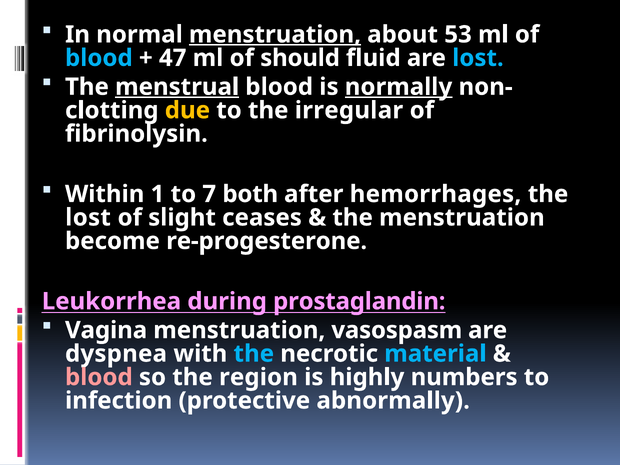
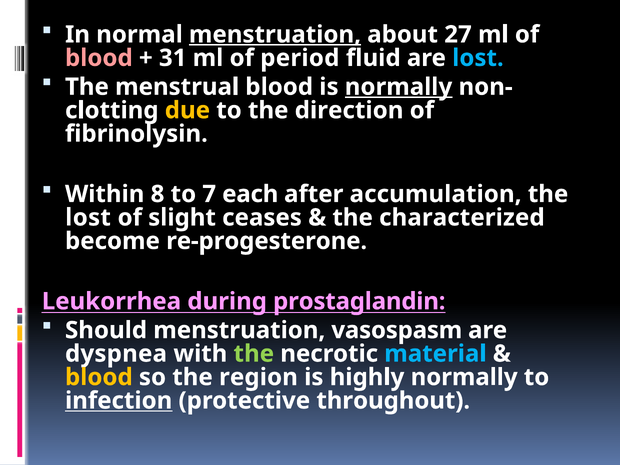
53: 53 -> 27
blood at (99, 58) colour: light blue -> pink
47: 47 -> 31
should: should -> period
menstrual underline: present -> none
irregular: irregular -> direction
1: 1 -> 8
both: both -> each
hemorrhages: hemorrhages -> accumulation
the menstruation: menstruation -> characterized
Vagina: Vagina -> Should
the at (254, 354) colour: light blue -> light green
blood at (99, 377) colour: pink -> yellow
highly numbers: numbers -> normally
infection underline: none -> present
abnormally: abnormally -> throughout
